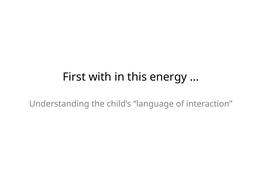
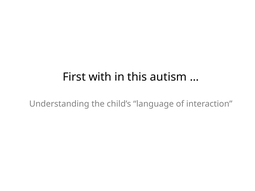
energy: energy -> autism
